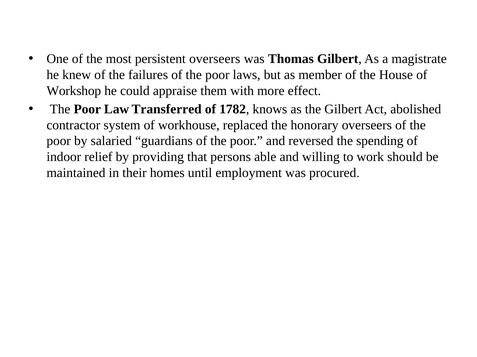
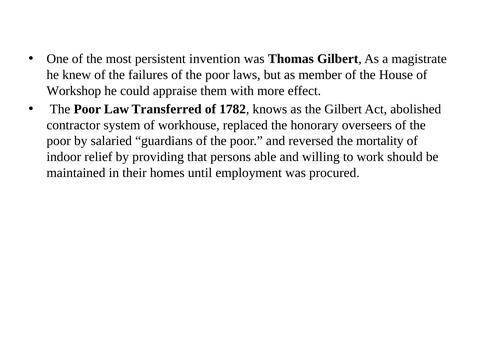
persistent overseers: overseers -> invention
spending: spending -> mortality
